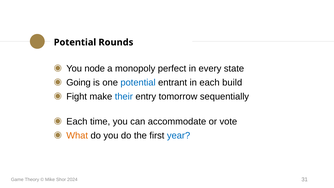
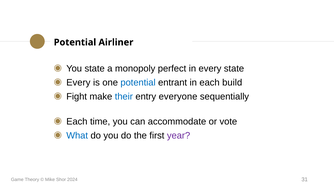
Rounds: Rounds -> Airliner
You node: node -> state
Going at (78, 83): Going -> Every
tomorrow: tomorrow -> everyone
What colour: orange -> blue
year colour: blue -> purple
